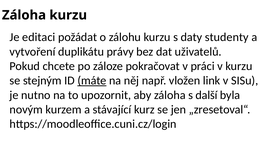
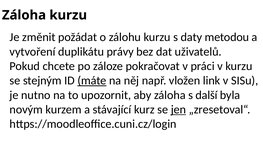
editaci: editaci -> změnit
studenty: studenty -> metodou
jen underline: none -> present
